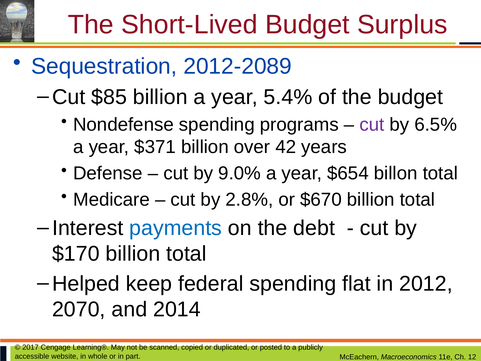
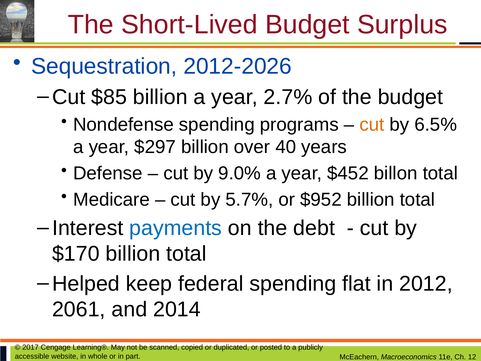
2012-2089: 2012-2089 -> 2012-2026
5.4%: 5.4% -> 2.7%
cut at (372, 125) colour: purple -> orange
$371: $371 -> $297
42: 42 -> 40
$654: $654 -> $452
2.8%: 2.8% -> 5.7%
$670: $670 -> $952
2070: 2070 -> 2061
